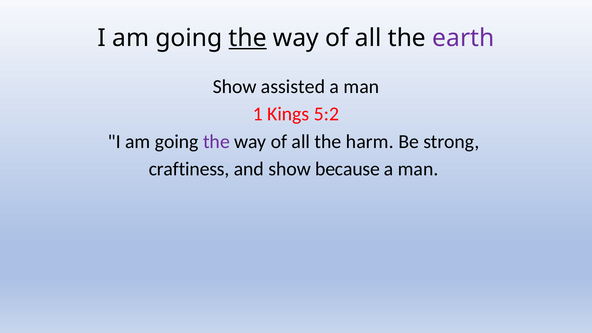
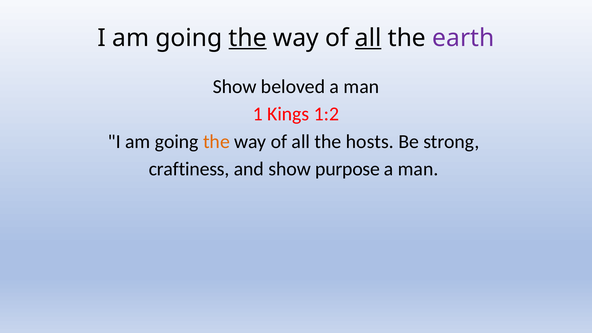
all at (368, 38) underline: none -> present
assisted: assisted -> beloved
5:2: 5:2 -> 1:2
the at (216, 142) colour: purple -> orange
harm: harm -> hosts
because: because -> purpose
